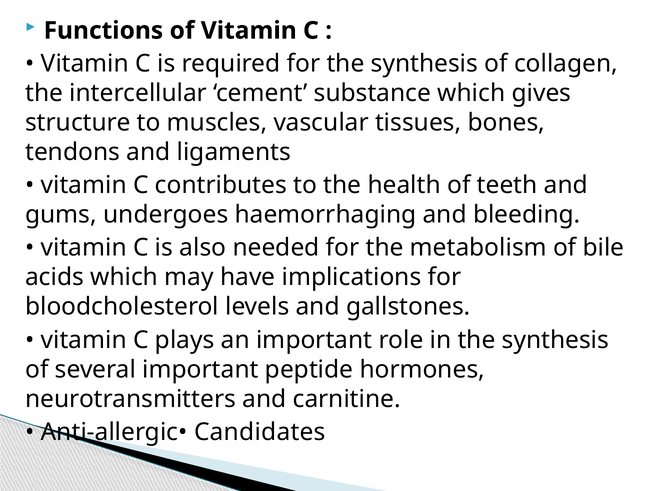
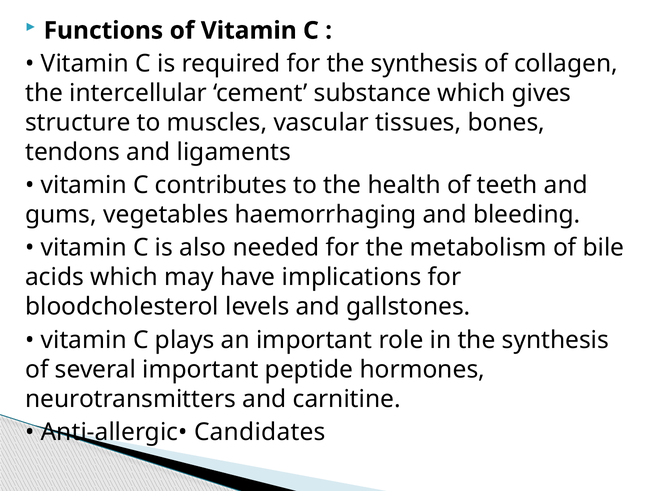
undergoes: undergoes -> vegetables
